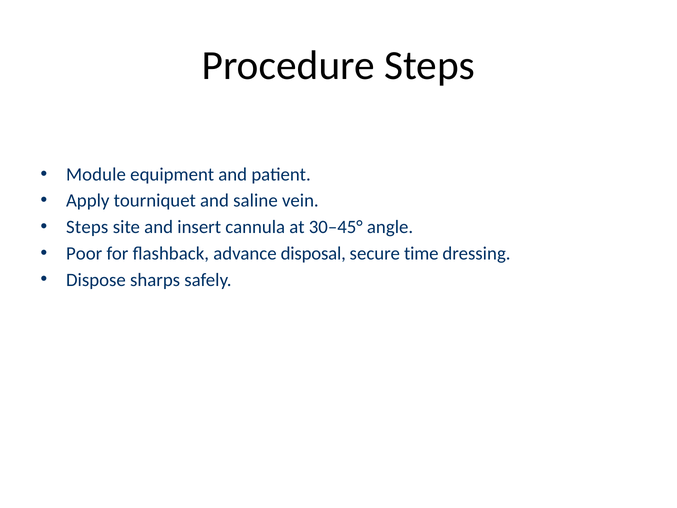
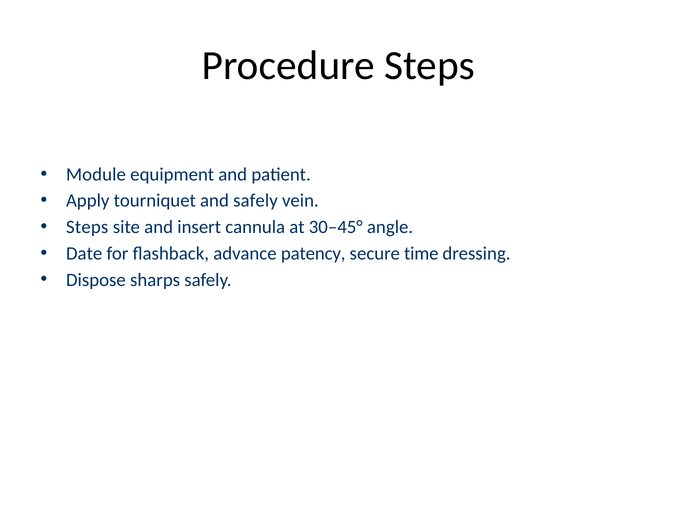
and saline: saline -> safely
Poor: Poor -> Date
disposal: disposal -> patency
